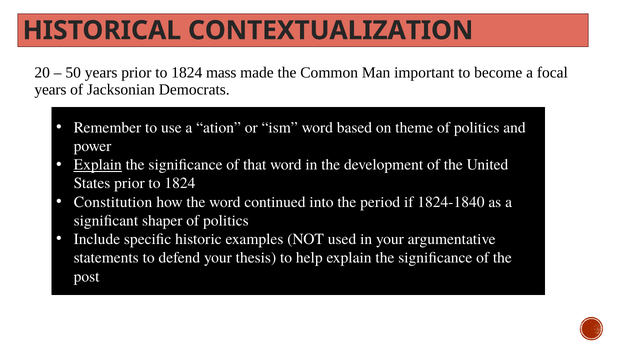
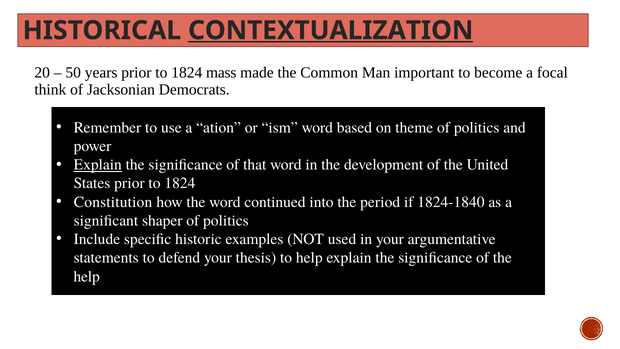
CONTEXTUALIZATION underline: none -> present
years at (50, 89): years -> think
post at (87, 276): post -> help
